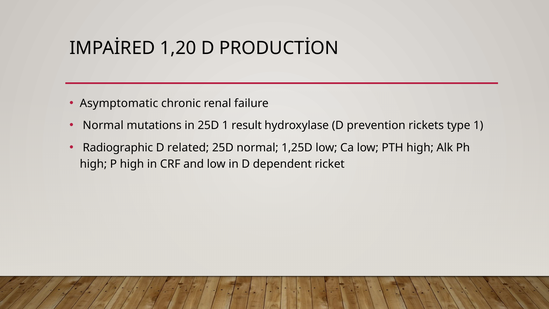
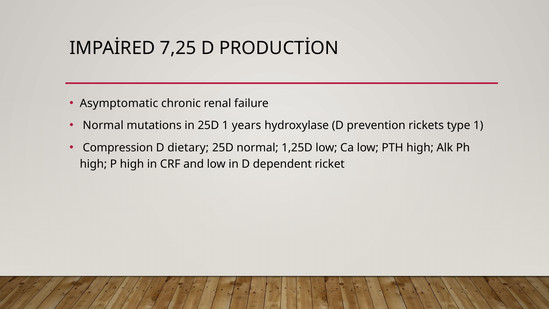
1,20: 1,20 -> 7,25
result: result -> years
Radiographic: Radiographic -> Compression
related: related -> dietary
